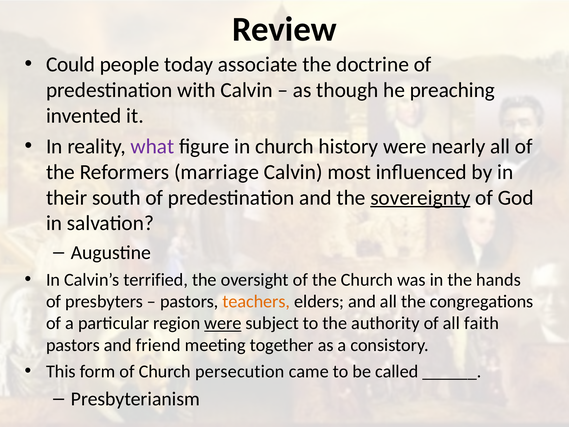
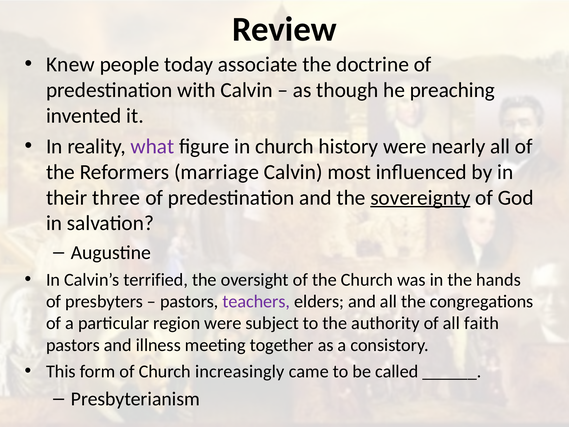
Could: Could -> Knew
south: south -> three
teachers colour: orange -> purple
were at (223, 323) underline: present -> none
friend: friend -> illness
persecution: persecution -> increasingly
